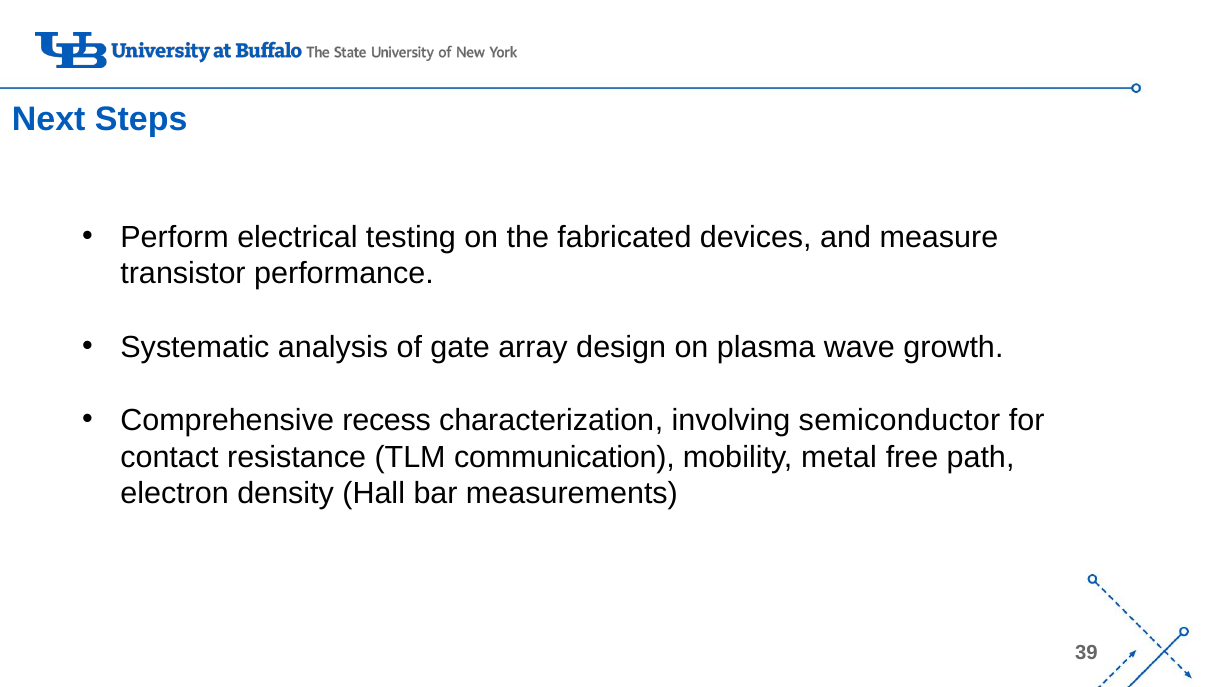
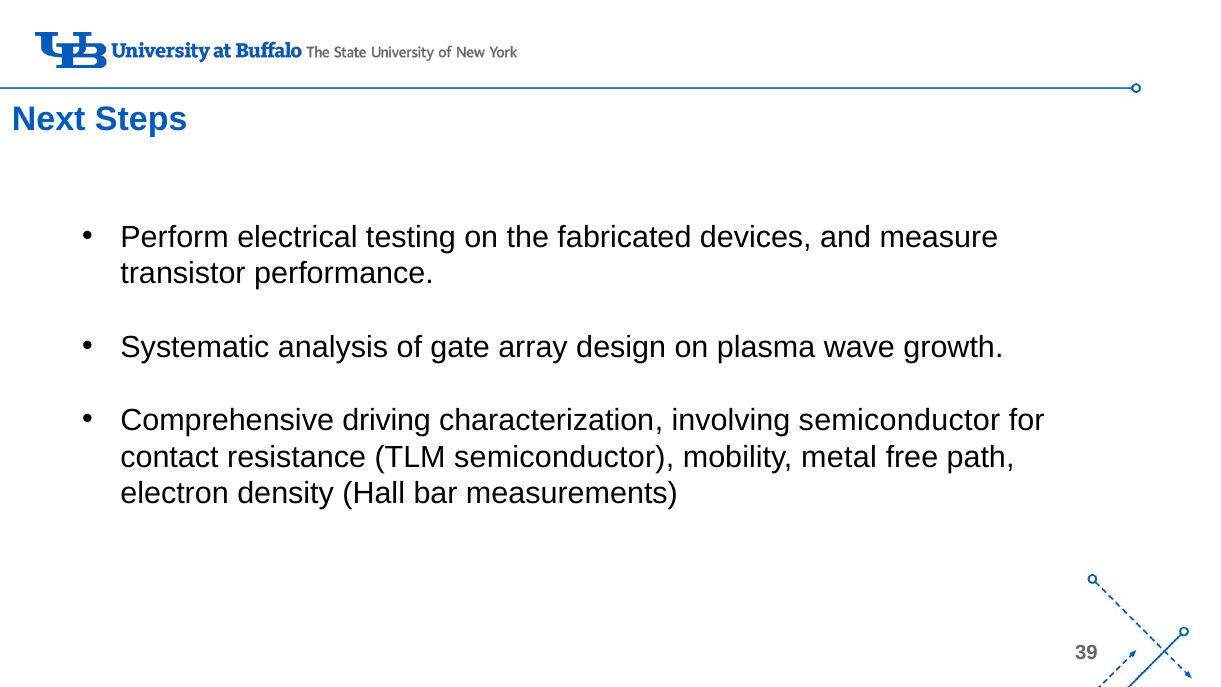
recess: recess -> driving
TLM communication: communication -> semiconductor
